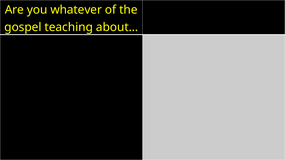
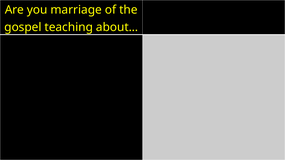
whatever: whatever -> marriage
